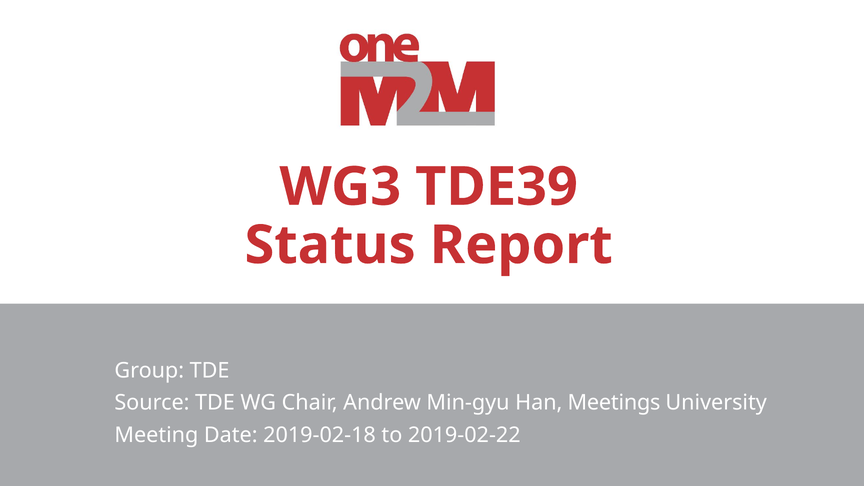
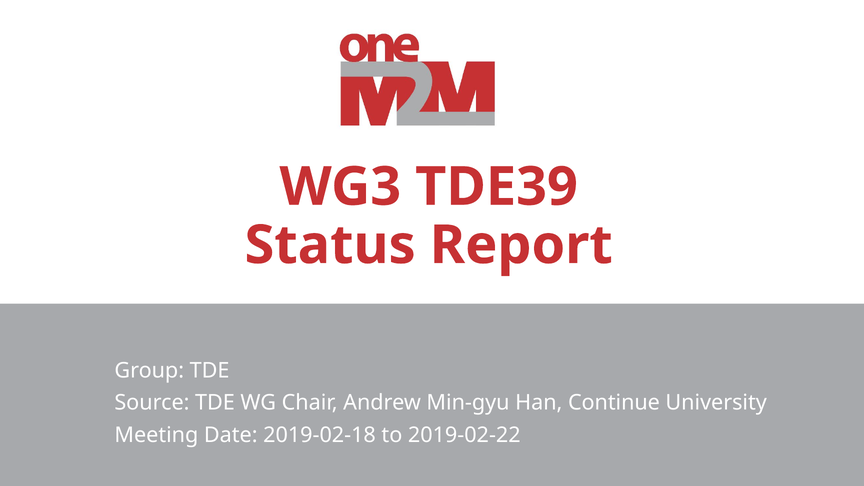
Meetings: Meetings -> Continue
